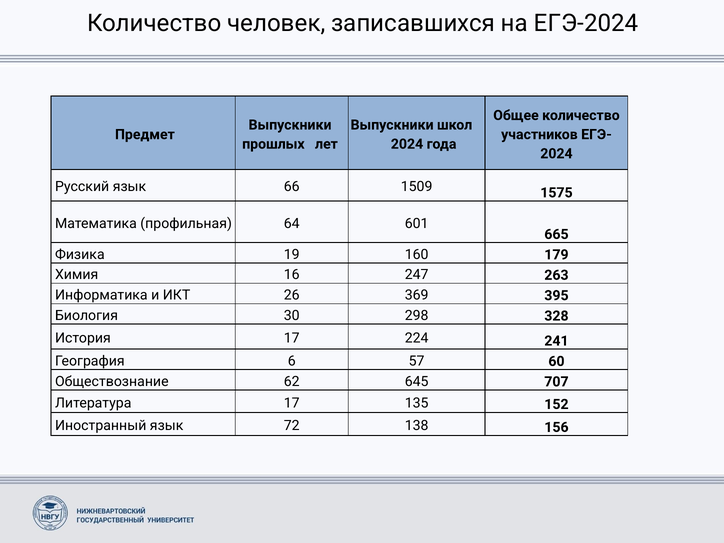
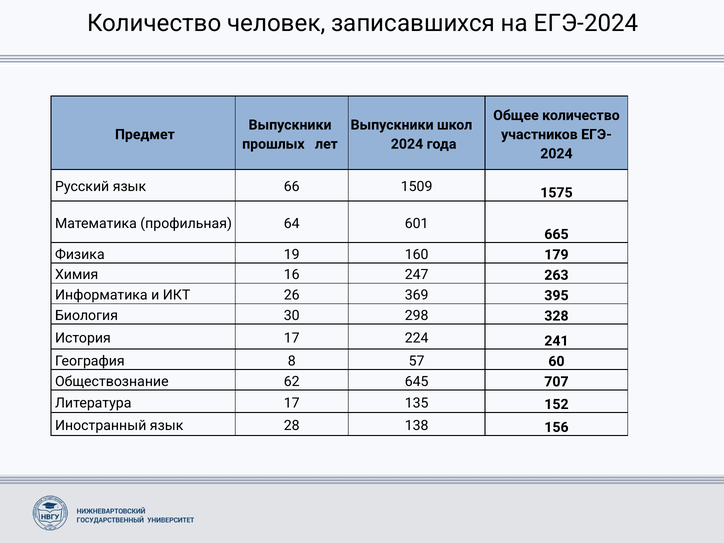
6: 6 -> 8
72: 72 -> 28
